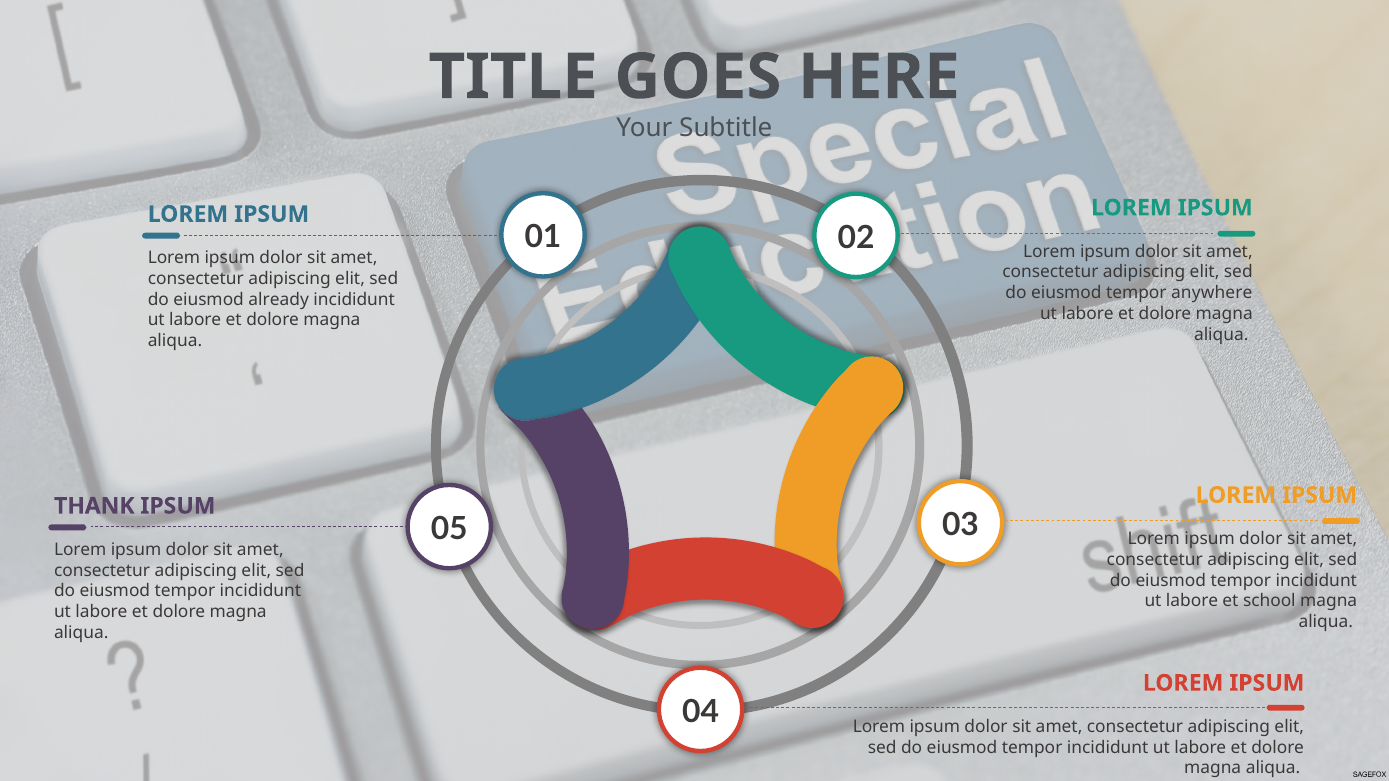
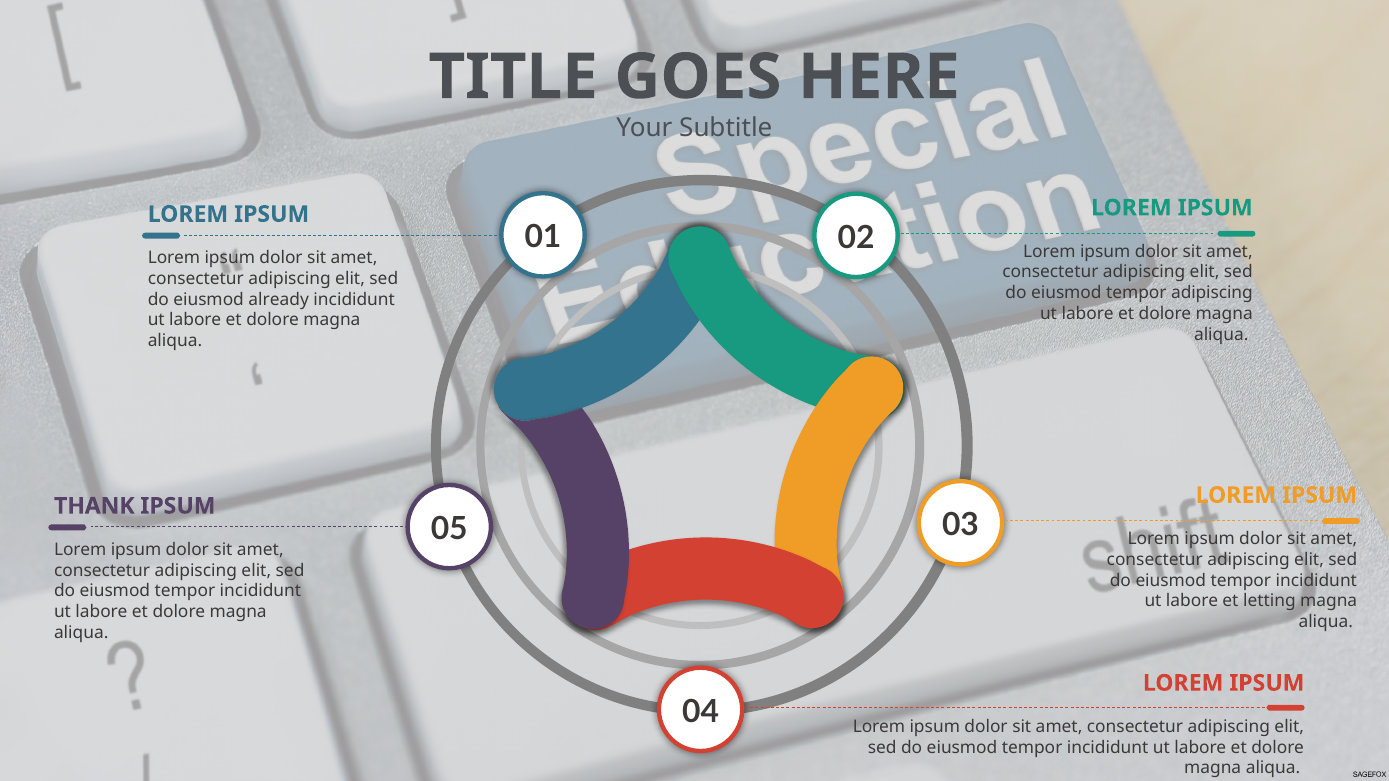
tempor anywhere: anywhere -> adipiscing
school: school -> letting
